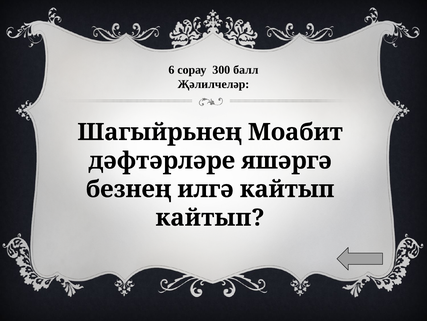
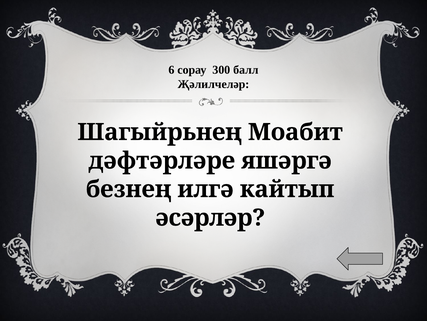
кайтып at (210, 217): кайтып -> әсәрләр
